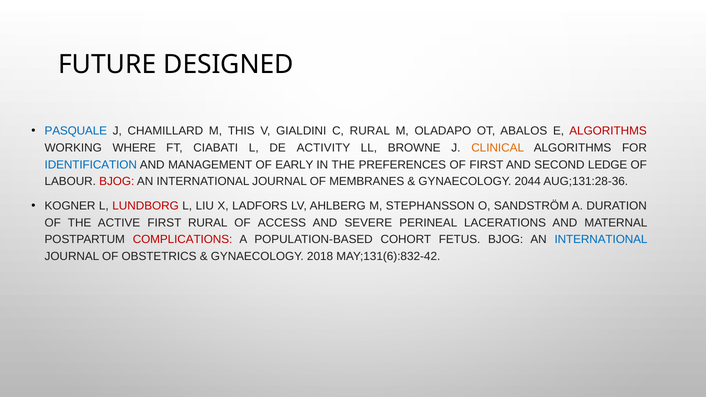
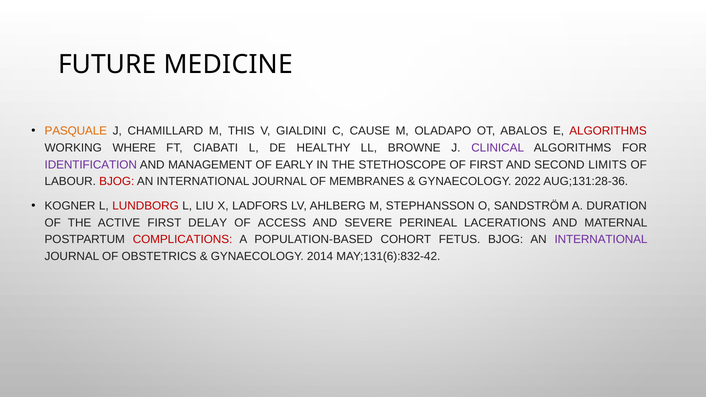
DESIGNED: DESIGNED -> MEDICINE
PASQUALE colour: blue -> orange
C RURAL: RURAL -> CAUSE
ACTIVITY: ACTIVITY -> HEALTHY
CLINICAL colour: orange -> purple
IDENTIFICATION colour: blue -> purple
PREFERENCES: PREFERENCES -> STETHOSCOPE
LEDGE: LEDGE -> LIMITS
2044: 2044 -> 2022
FIRST RURAL: RURAL -> DELAY
INTERNATIONAL at (601, 240) colour: blue -> purple
2018: 2018 -> 2014
